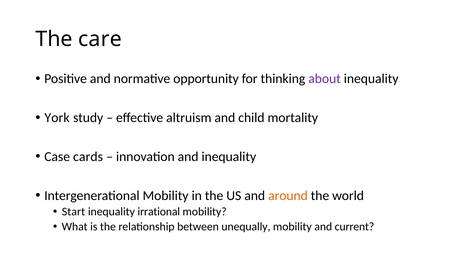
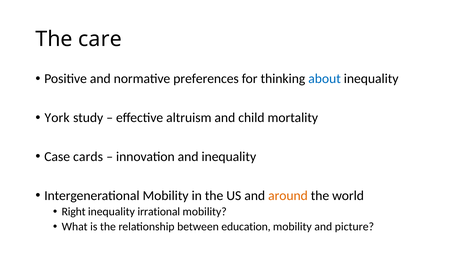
opportunity: opportunity -> preferences
about colour: purple -> blue
Start: Start -> Right
unequally: unequally -> education
current: current -> picture
